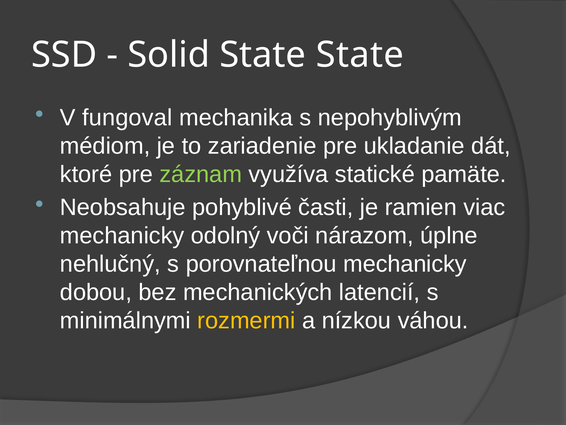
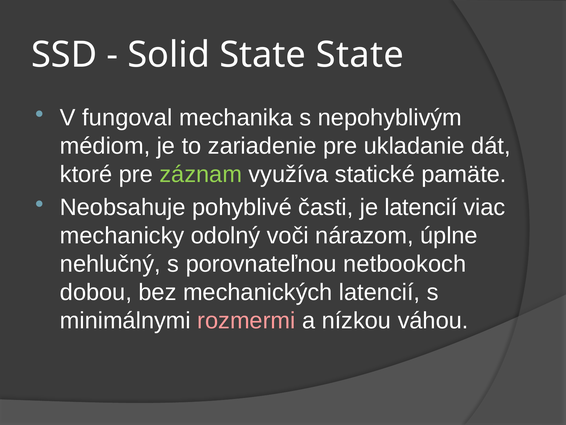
je ramien: ramien -> latencií
porovnateľnou mechanicky: mechanicky -> netbookoch
rozmermi colour: yellow -> pink
